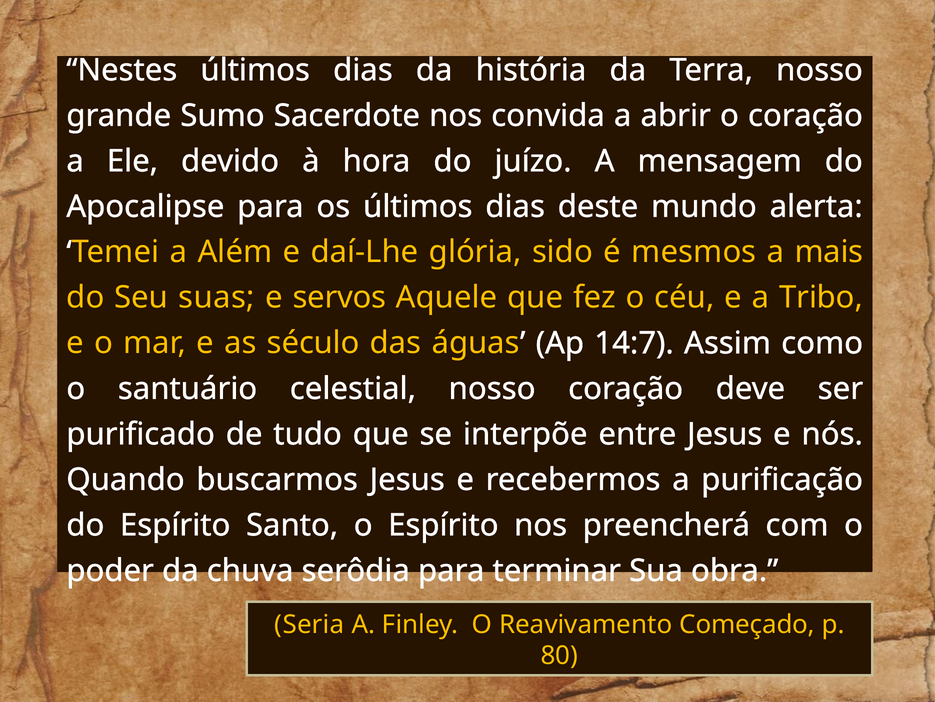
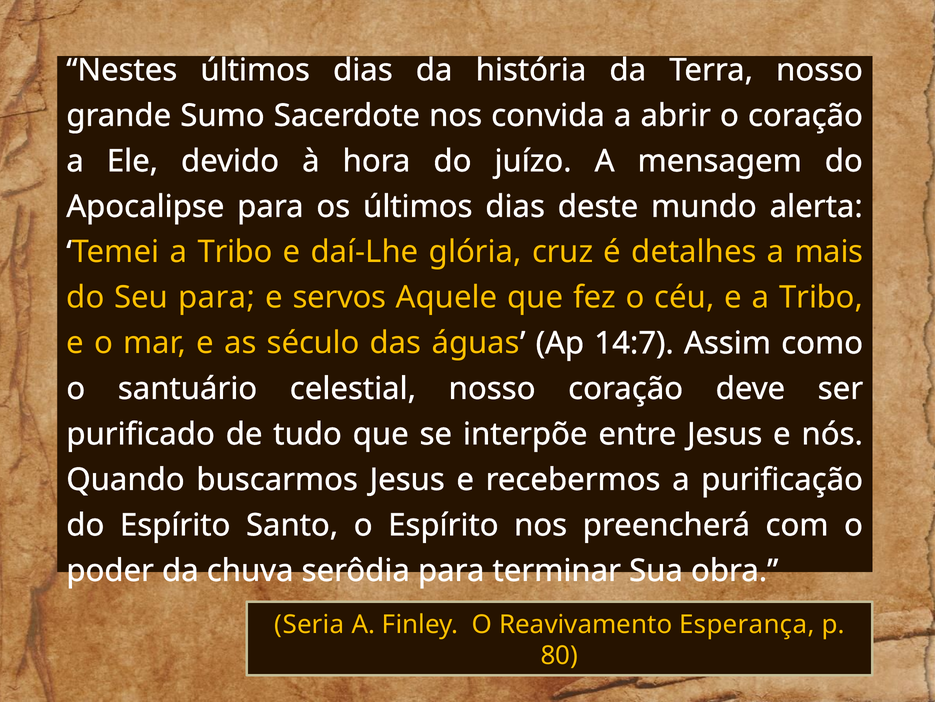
Temei a Além: Além -> Tribo
sido: sido -> cruz
mesmos: mesmos -> detalhes
Seu suas: suas -> para
Começado: Começado -> Esperança
